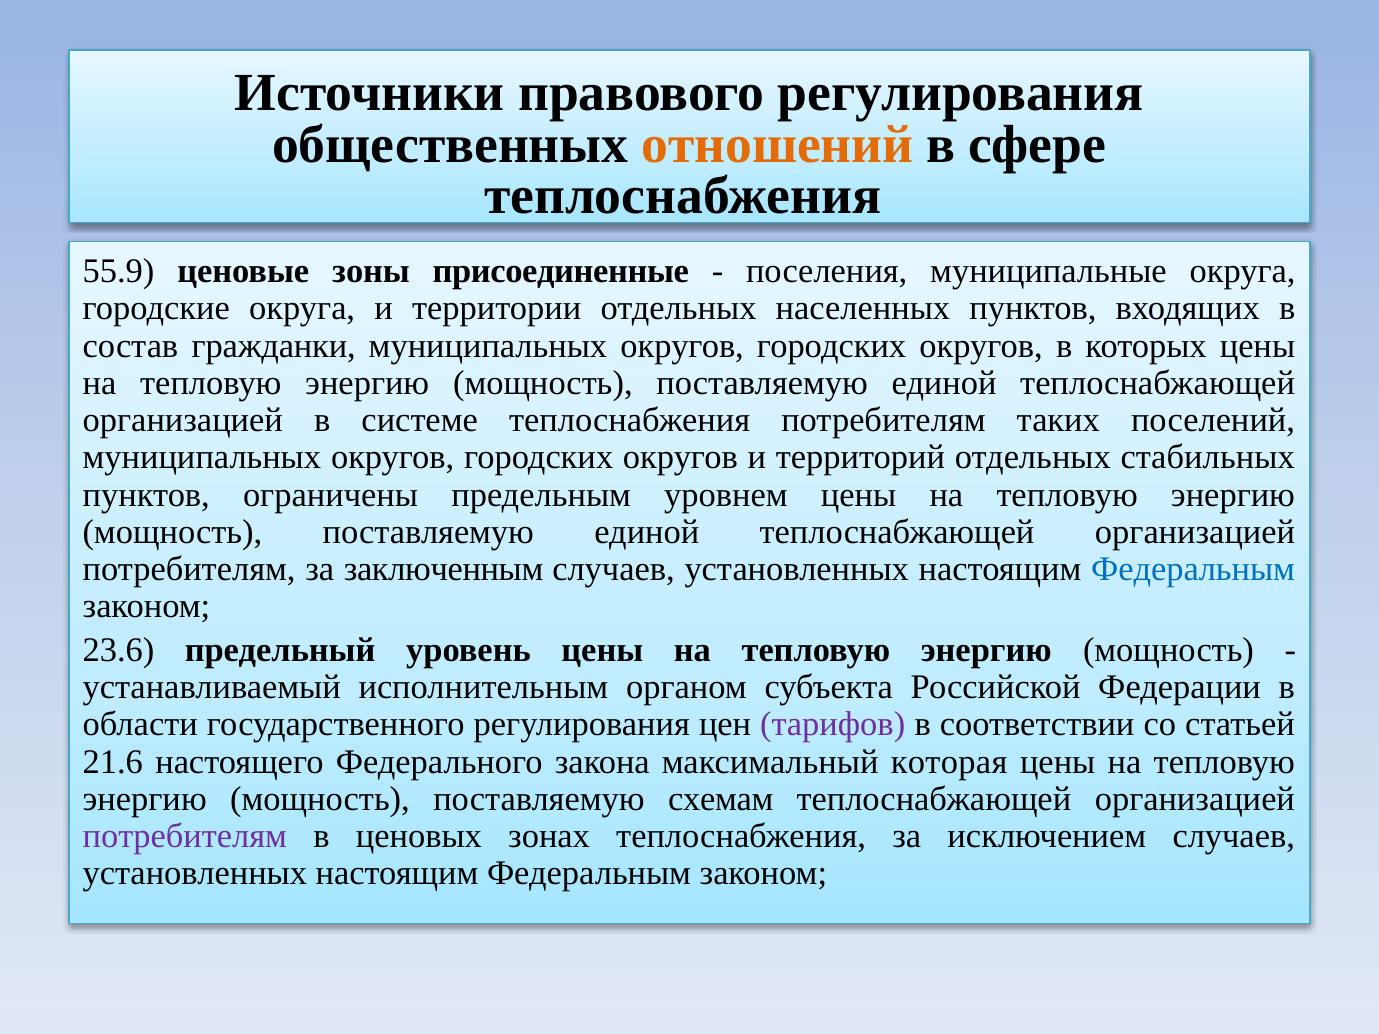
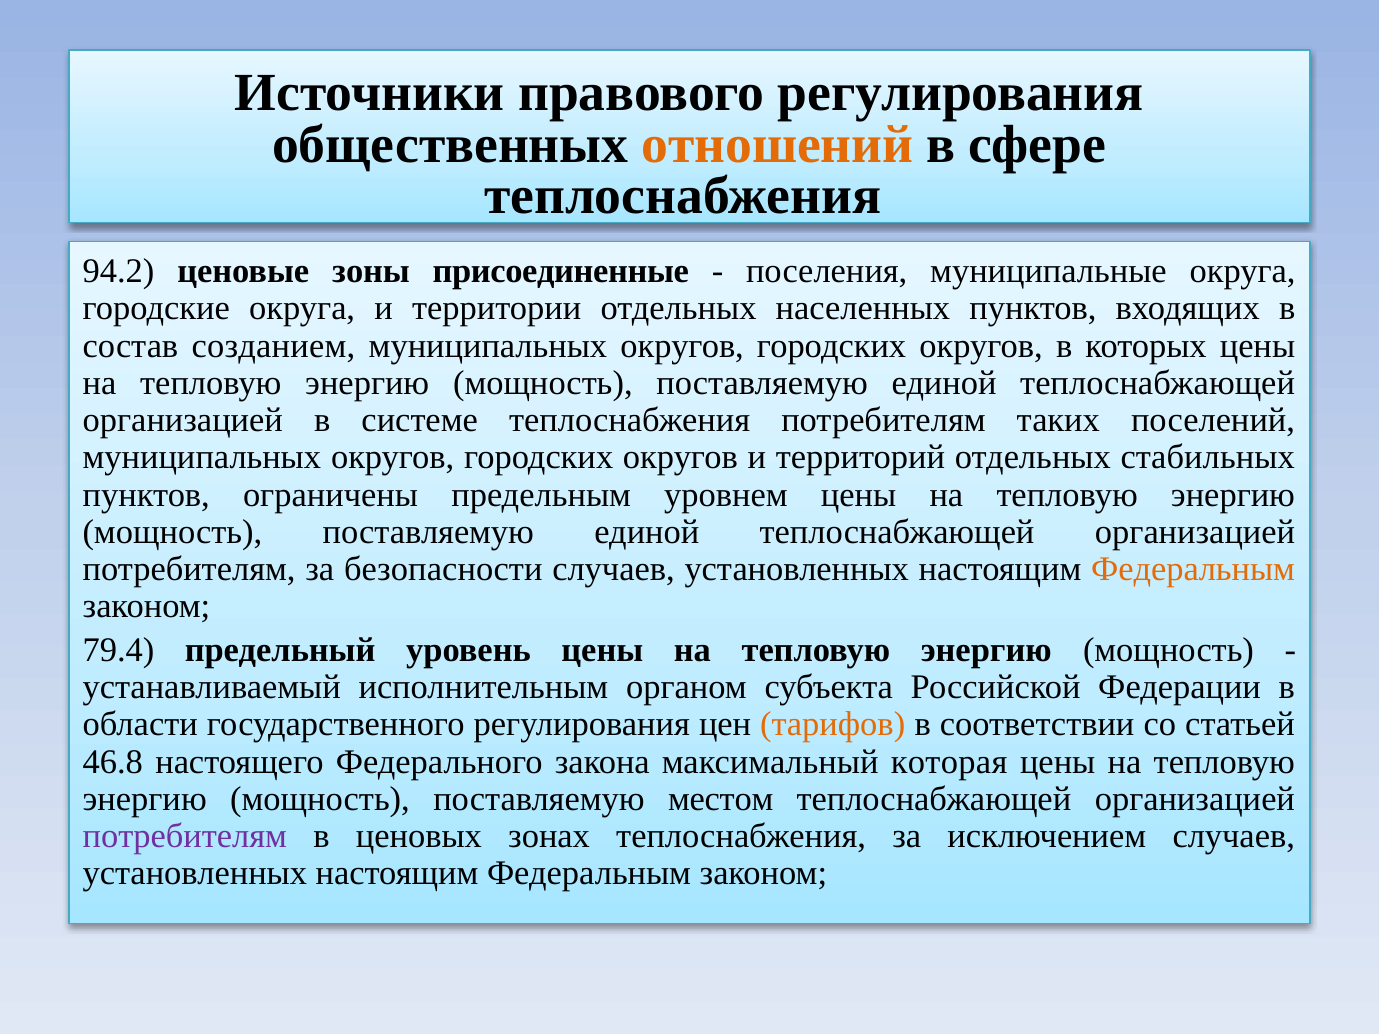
55.9: 55.9 -> 94.2
гражданки: гражданки -> созданием
заключенным: заключенным -> безопасности
Федеральным at (1193, 569) colour: blue -> orange
23.6: 23.6 -> 79.4
тарифов colour: purple -> orange
21.6: 21.6 -> 46.8
схемам: схемам -> местом
